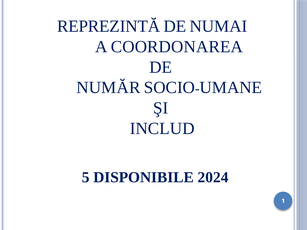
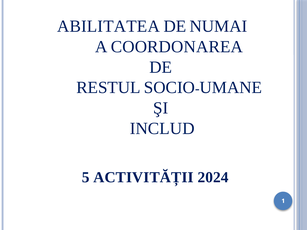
REPREZINTĂ: REPREZINTĂ -> ABILITATEA
NUMĂR: NUMĂR -> RESTUL
DISPONIBILE: DISPONIBILE -> ACTIVITĂȚII
